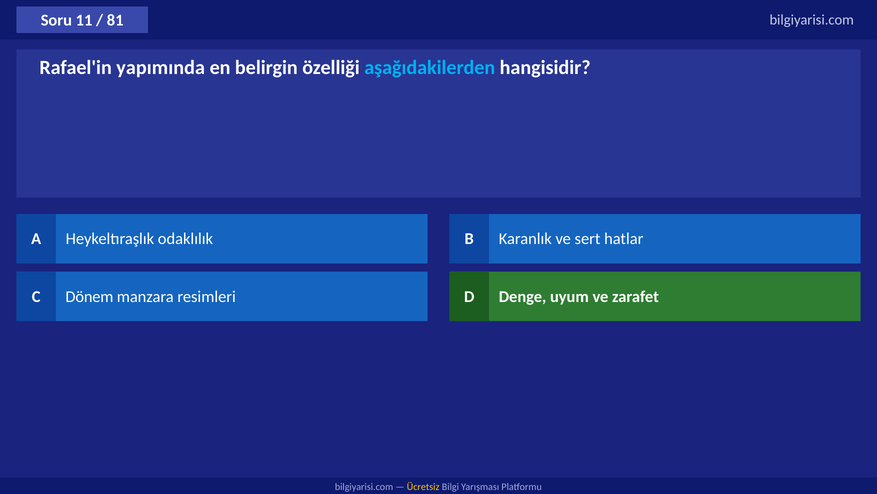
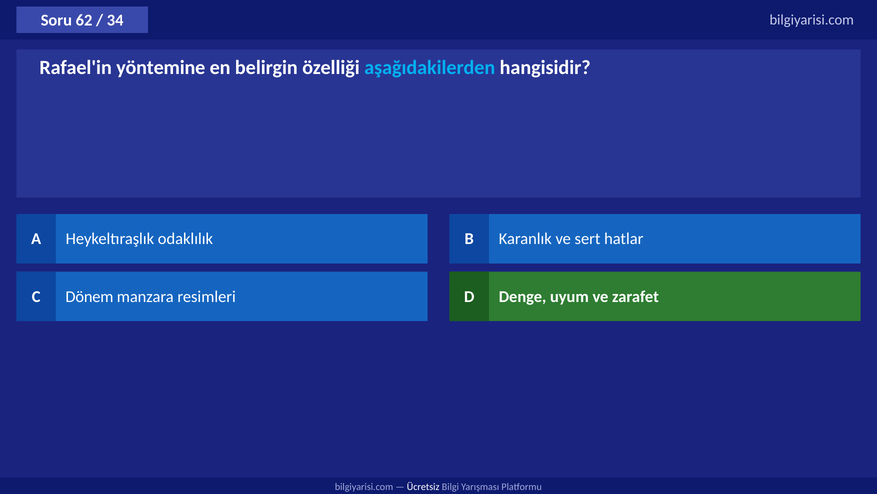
11: 11 -> 62
81: 81 -> 34
yapımında: yapımında -> yöntemine
Ücretsiz colour: yellow -> white
